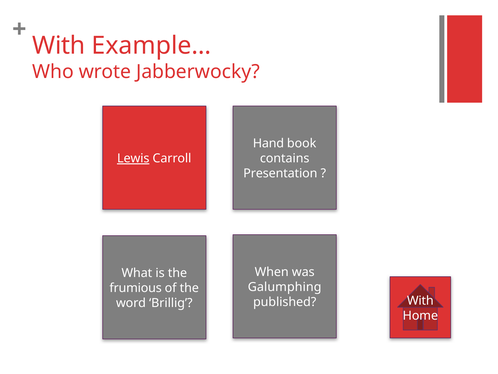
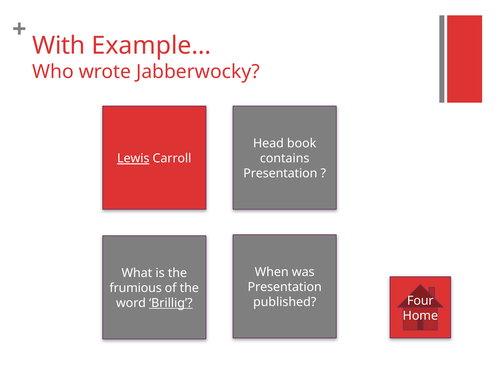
Hand: Hand -> Head
Galumphing at (285, 287): Galumphing -> Presentation
published With: With -> Four
Brillig underline: none -> present
